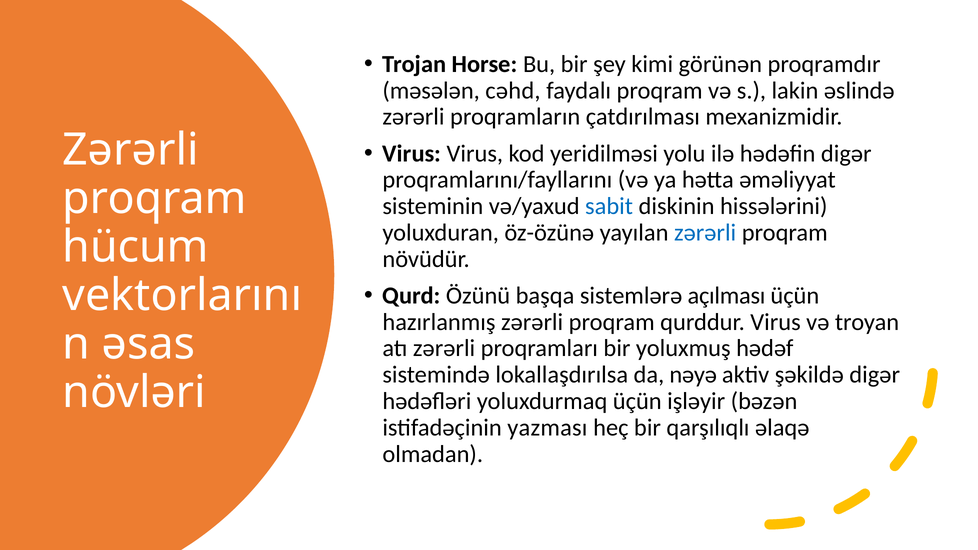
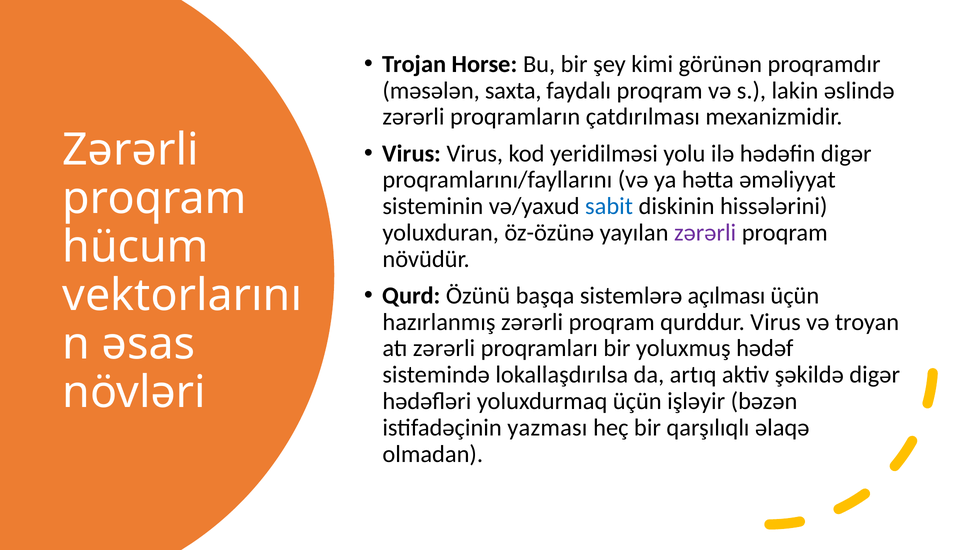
cəhd: cəhd -> saxta
zərərli at (705, 233) colour: blue -> purple
nəyə: nəyə -> artıq
